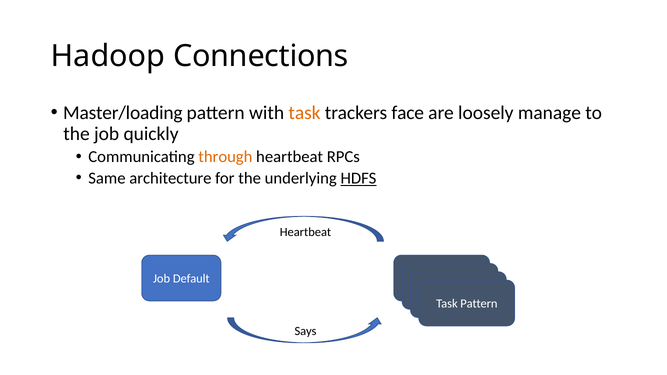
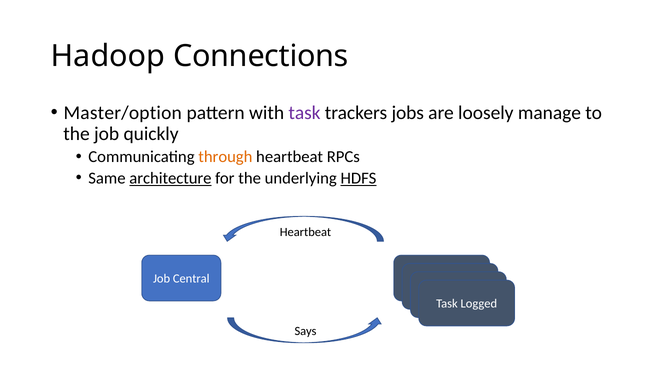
Master/loading: Master/loading -> Master/option
task at (304, 113) colour: orange -> purple
face: face -> jobs
architecture underline: none -> present
Default: Default -> Central
Task Pattern: Pattern -> Logged
